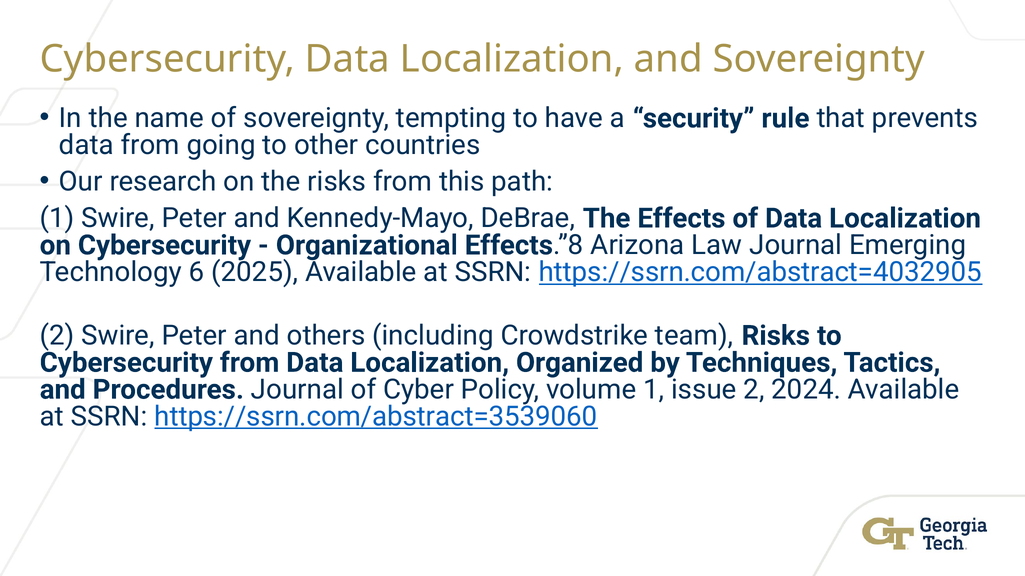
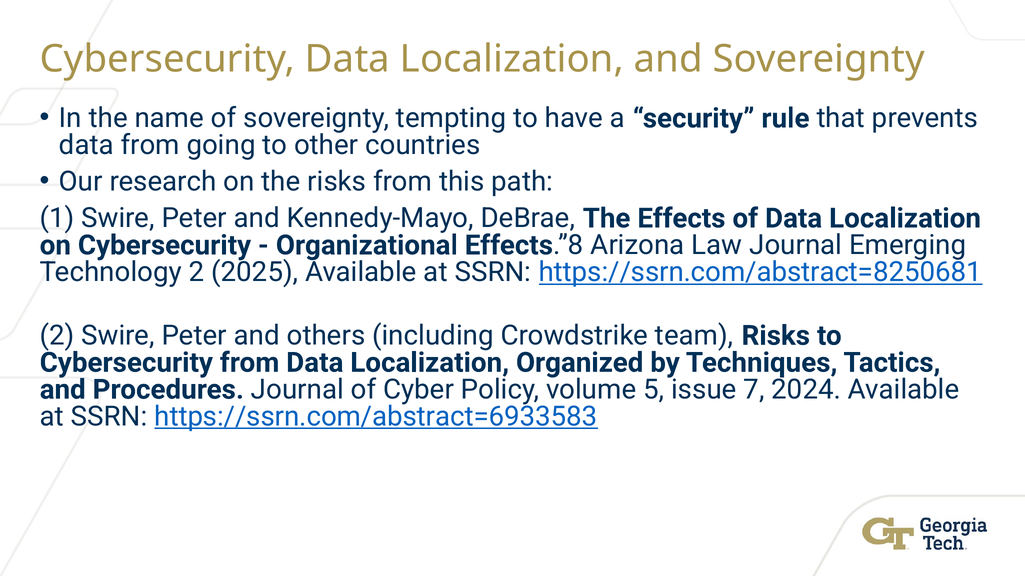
Technology 6: 6 -> 2
https://ssrn.com/abstract=4032905: https://ssrn.com/abstract=4032905 -> https://ssrn.com/abstract=8250681
volume 1: 1 -> 5
issue 2: 2 -> 7
https://ssrn.com/abstract=3539060: https://ssrn.com/abstract=3539060 -> https://ssrn.com/abstract=6933583
